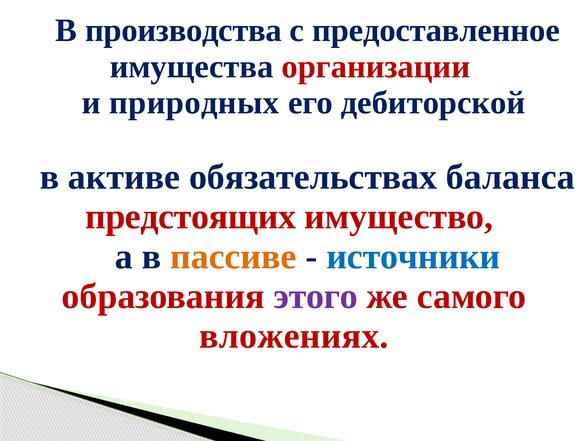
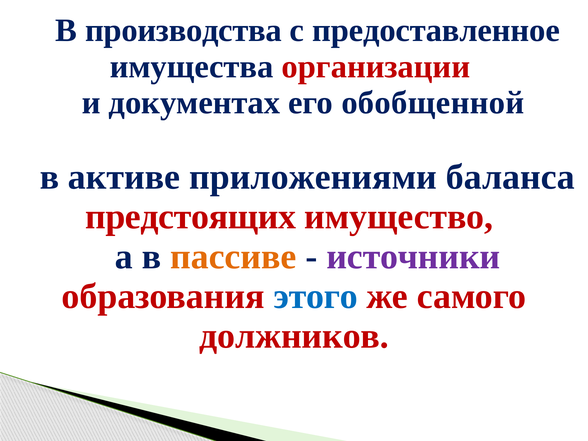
природных: природных -> документах
дебиторской: дебиторской -> обобщенной
обязательствах: обязательствах -> приложениями
источники colour: blue -> purple
этого colour: purple -> blue
вложениях: вложениях -> должников
